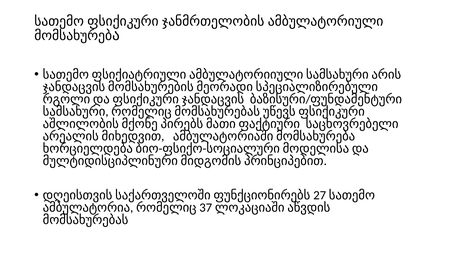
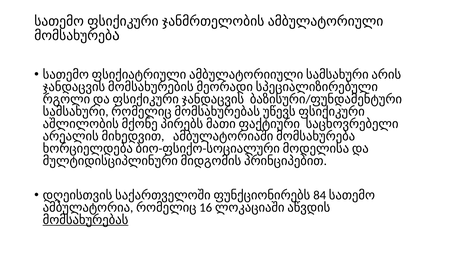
27: 27 -> 84
37: 37 -> 16
მომსახურებას underline: none -> present
